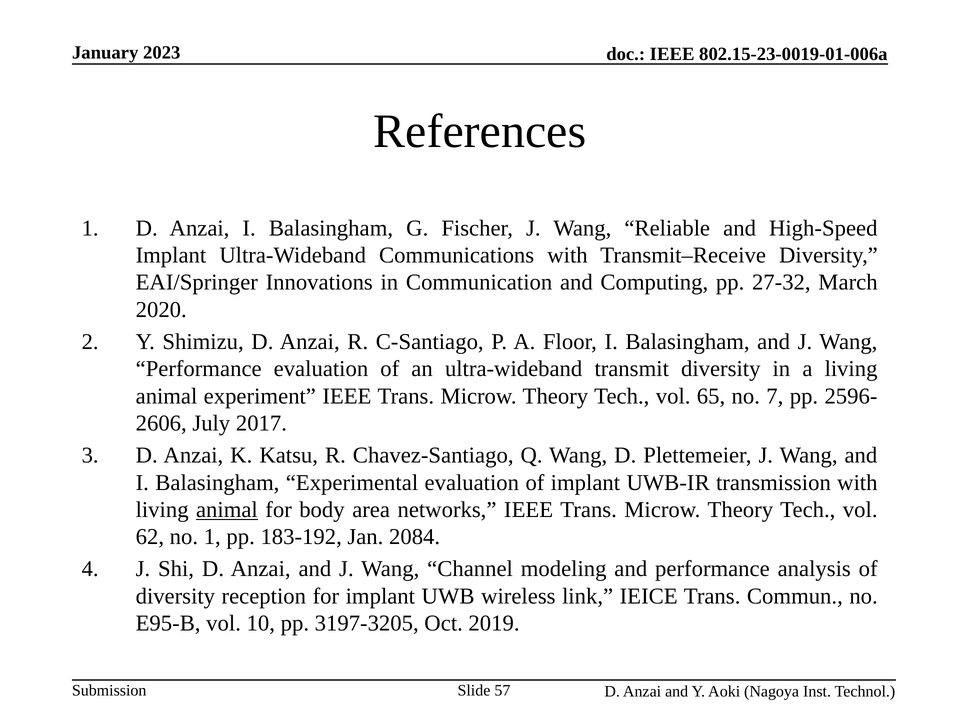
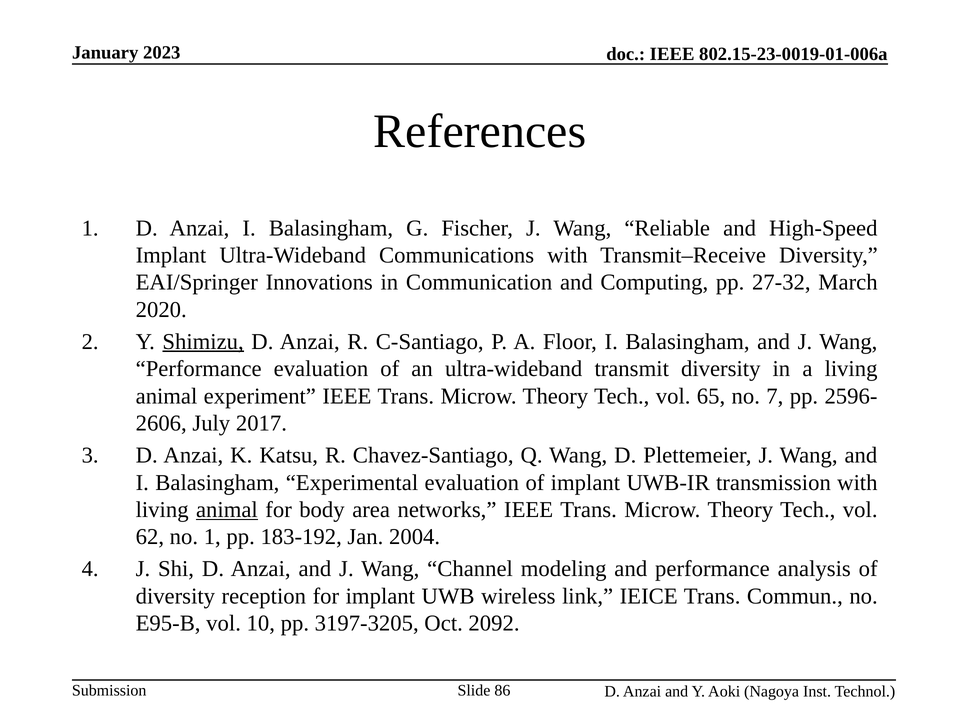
Shimizu underline: none -> present
2084: 2084 -> 2004
2019: 2019 -> 2092
57: 57 -> 86
